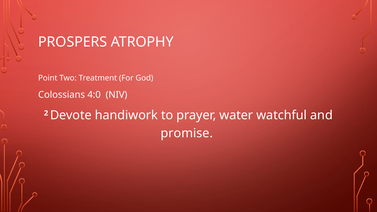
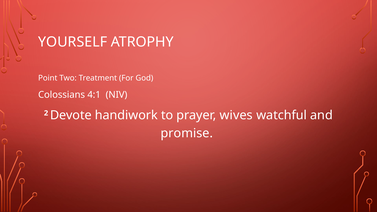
PROSPERS: PROSPERS -> YOURSELF
4:0: 4:0 -> 4:1
water: water -> wives
